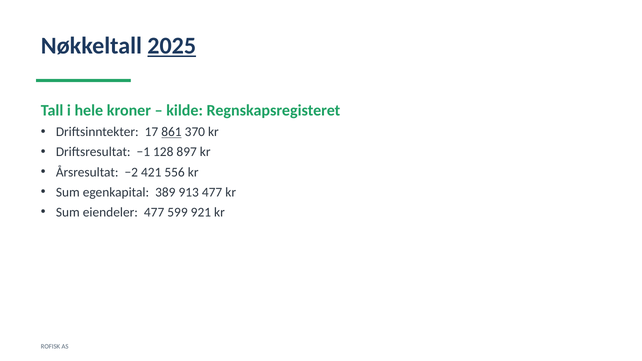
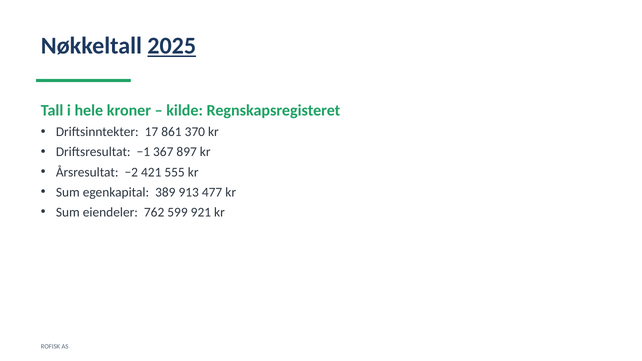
861 underline: present -> none
128: 128 -> 367
556: 556 -> 555
eiendeler 477: 477 -> 762
